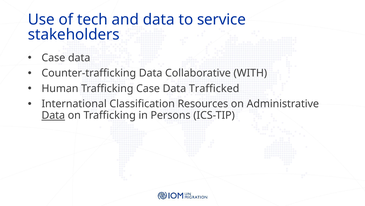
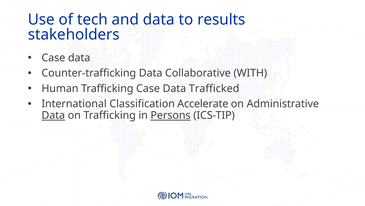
service: service -> results
Resources: Resources -> Accelerate
Persons underline: none -> present
